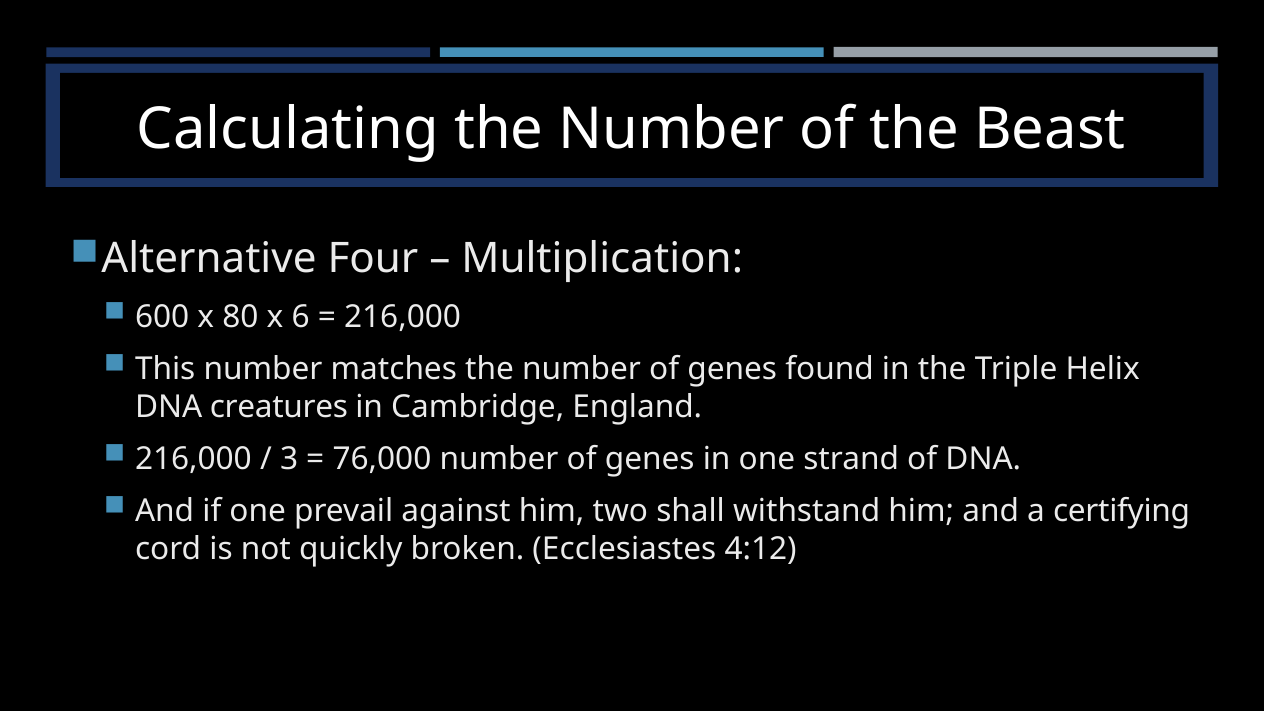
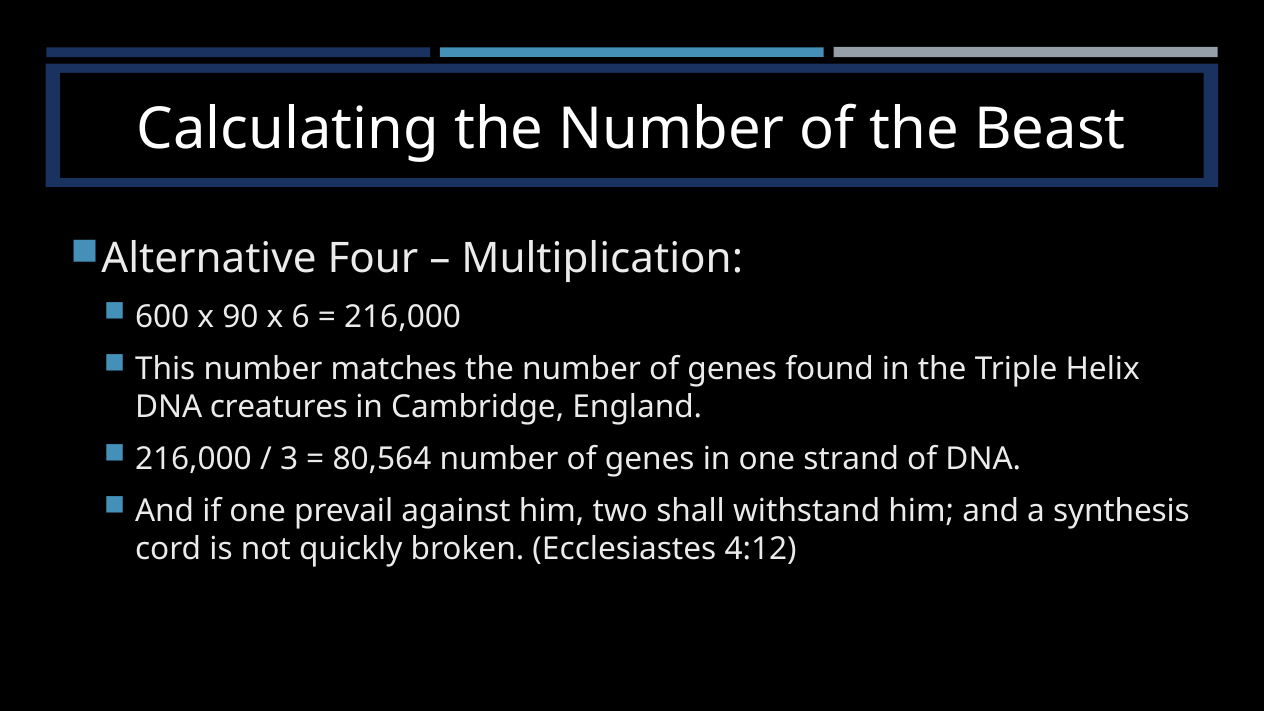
80: 80 -> 90
76,000: 76,000 -> 80,564
certifying: certifying -> synthesis
